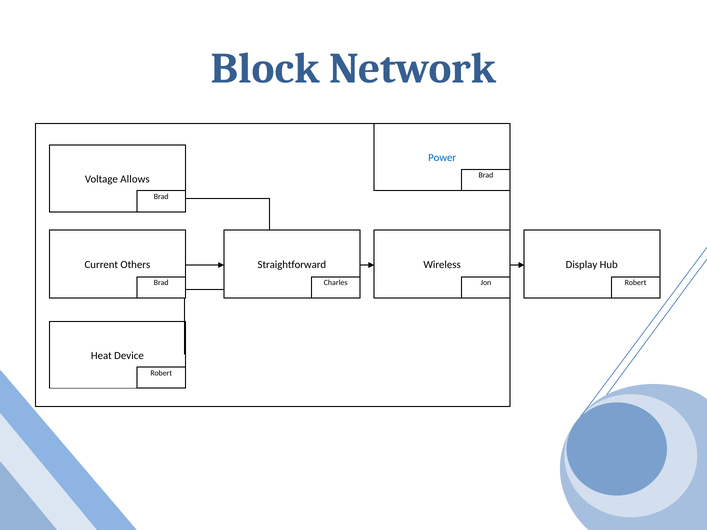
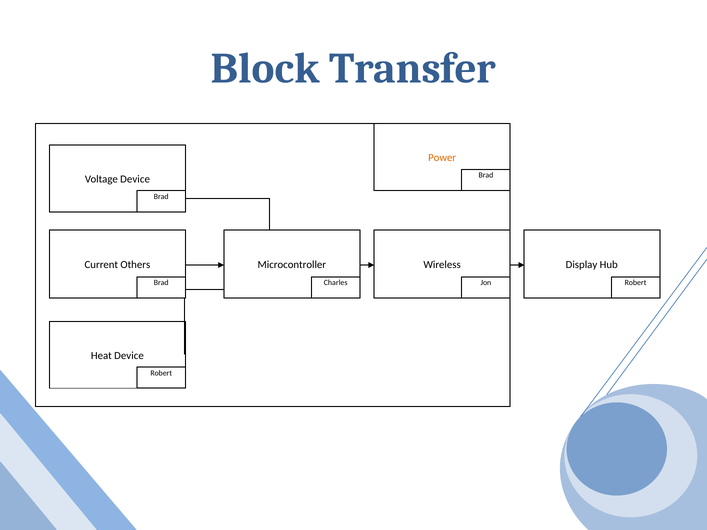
Network: Network -> Transfer
Power colour: blue -> orange
Voltage Allows: Allows -> Device
Straightforward: Straightforward -> Microcontroller
